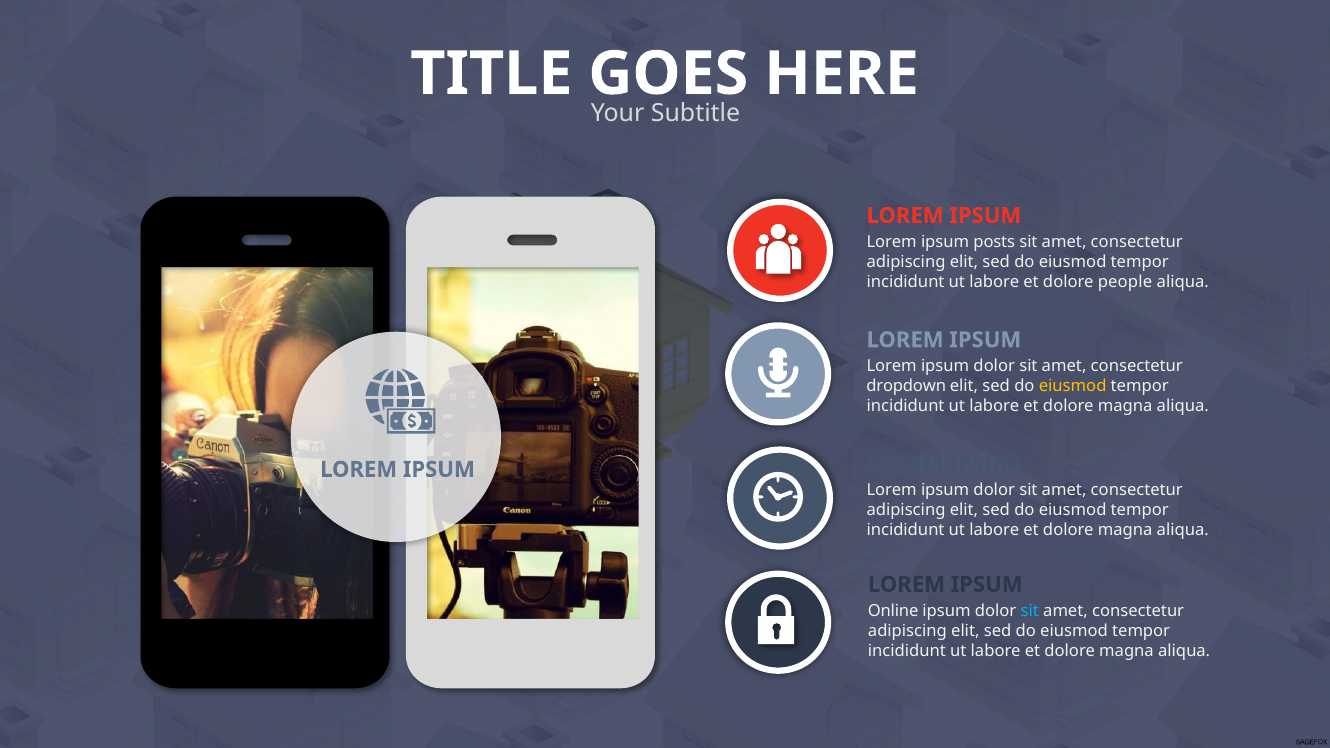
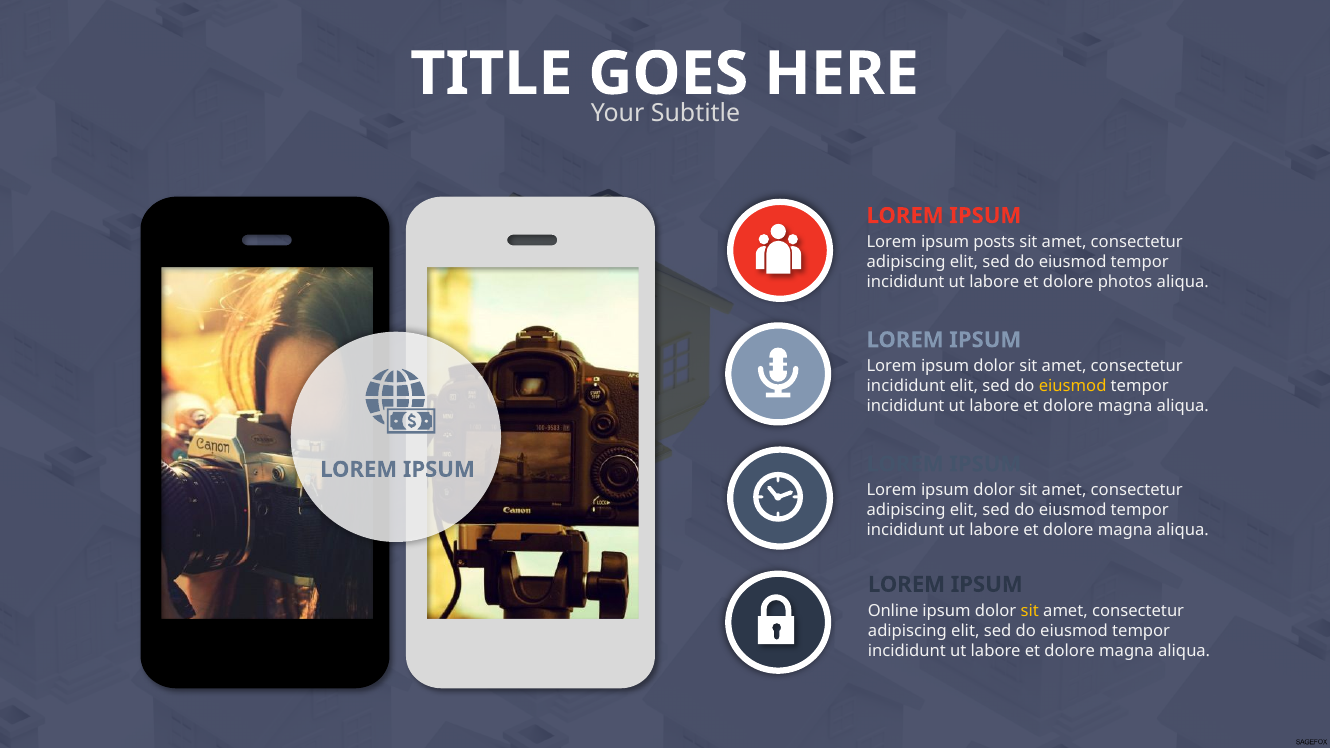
people: people -> photos
dropdown at (906, 386): dropdown -> incididunt
sit at (1030, 611) colour: light blue -> yellow
